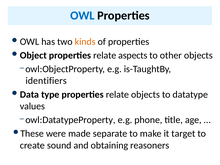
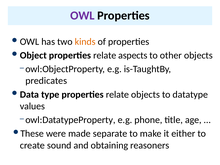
OWL colour: blue -> purple
identifiers: identifiers -> predicates
target: target -> either
